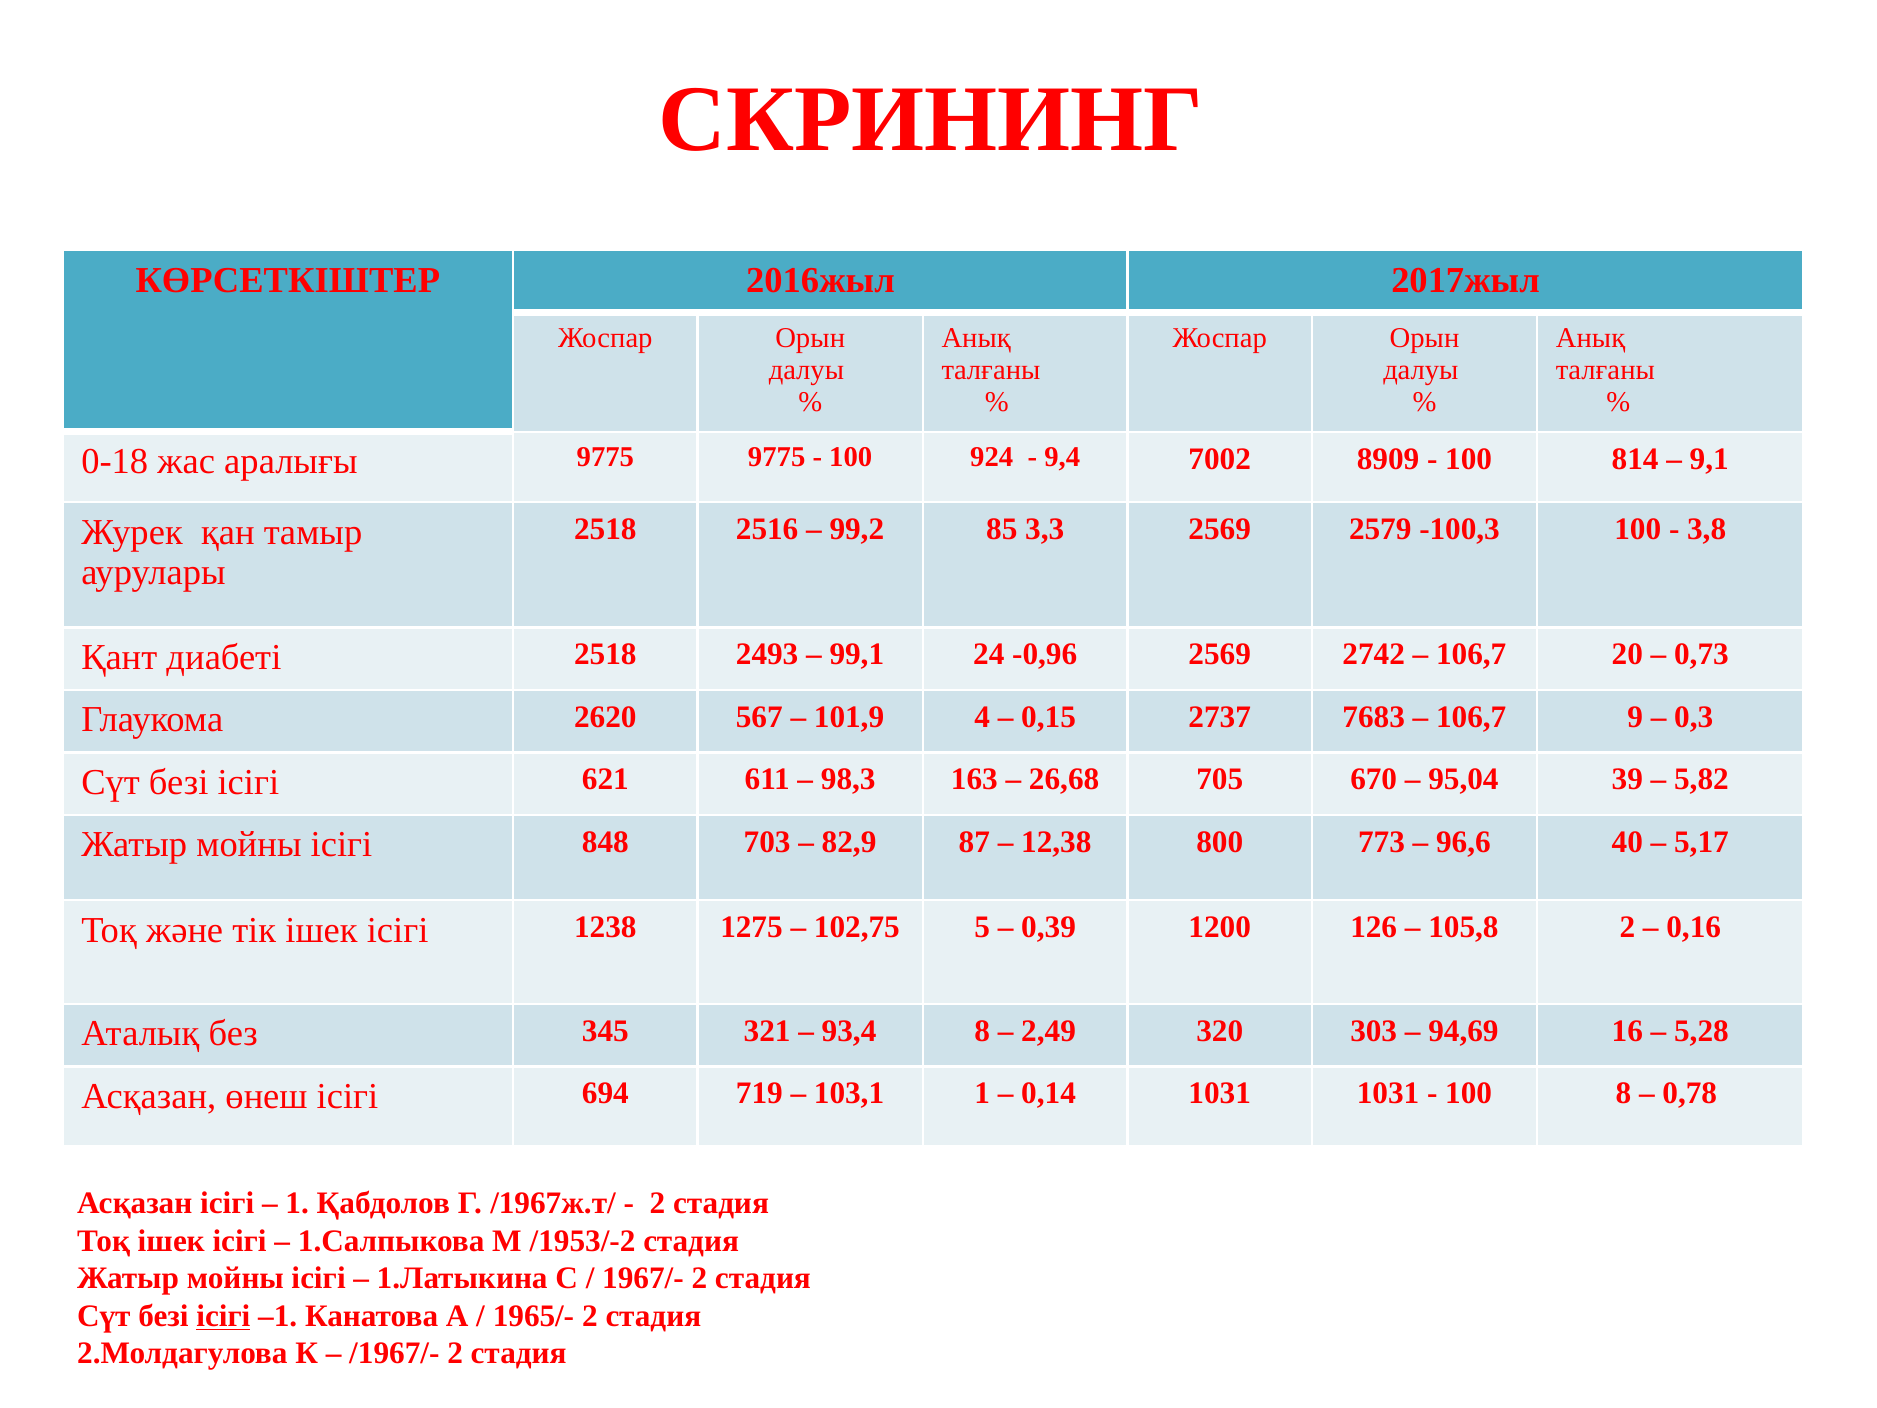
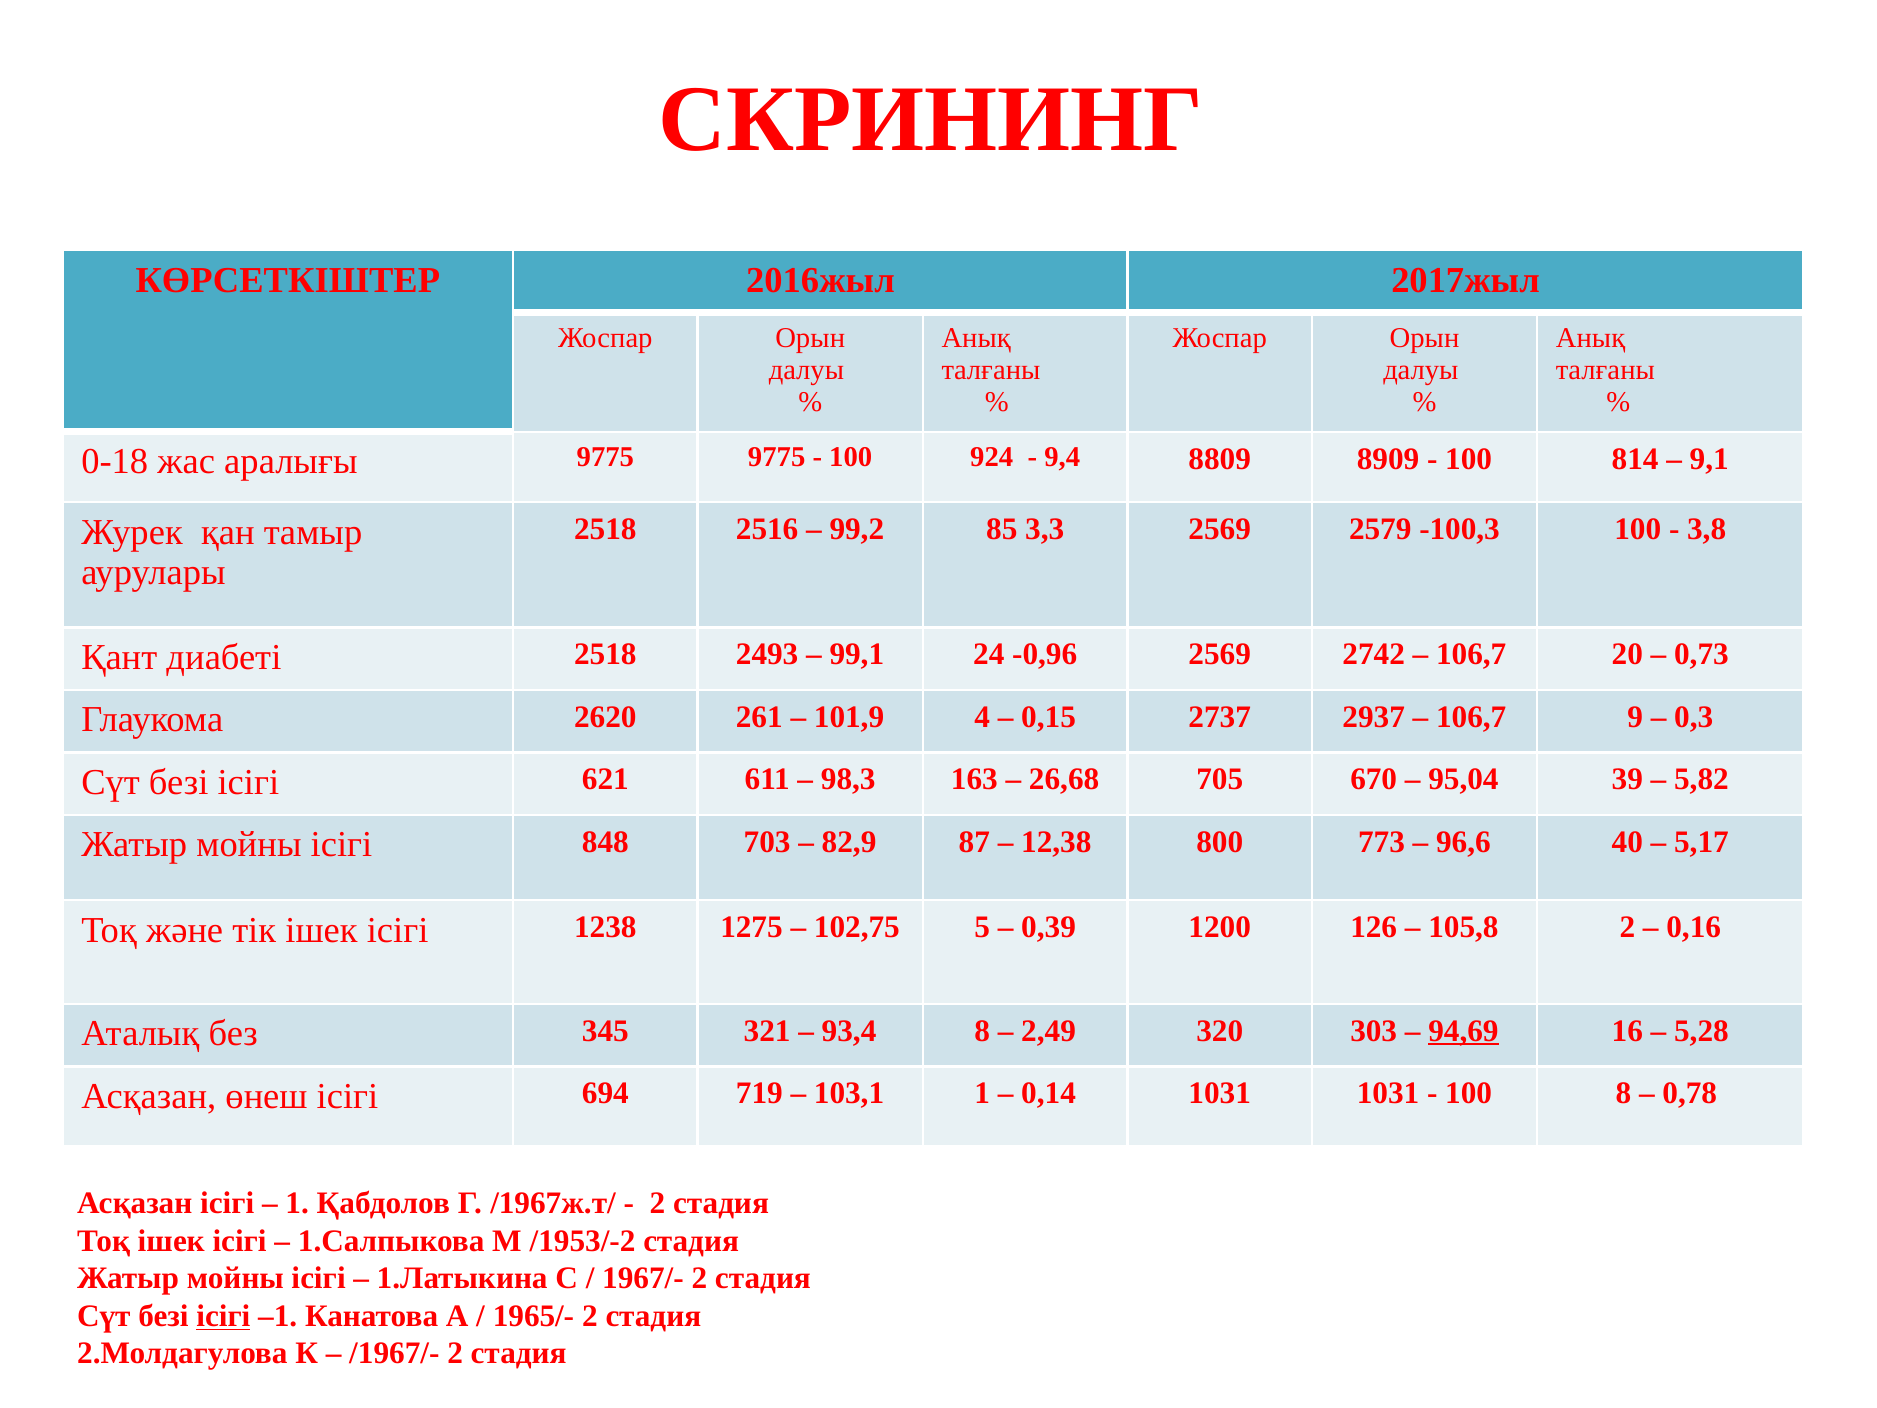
7002: 7002 -> 8809
567: 567 -> 261
7683: 7683 -> 2937
94,69 underline: none -> present
